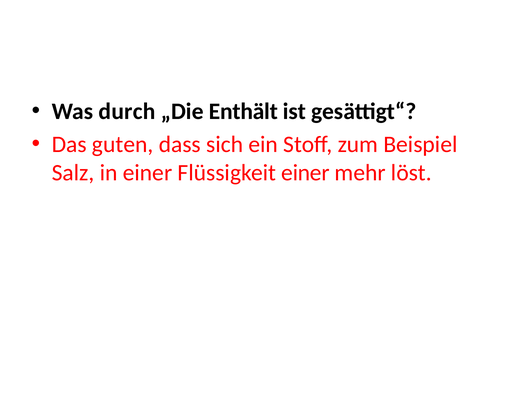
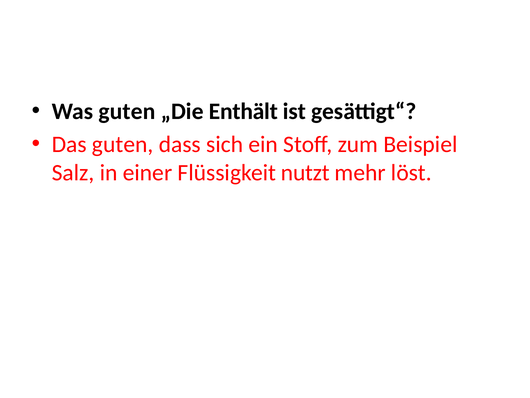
Was durch: durch -> guten
Flüssigkeit einer: einer -> nutzt
